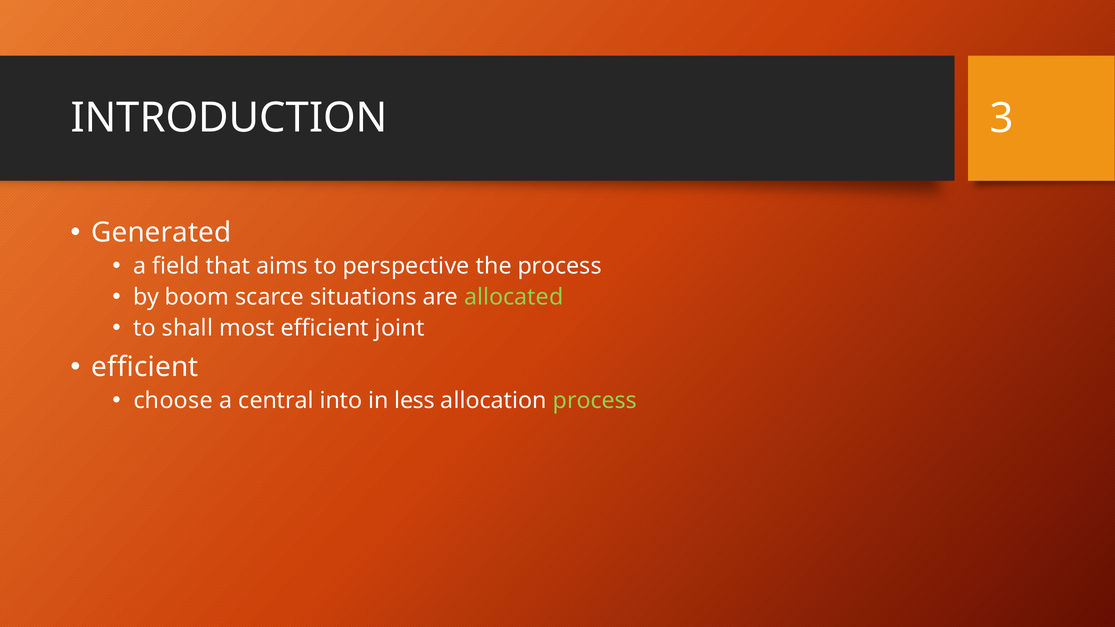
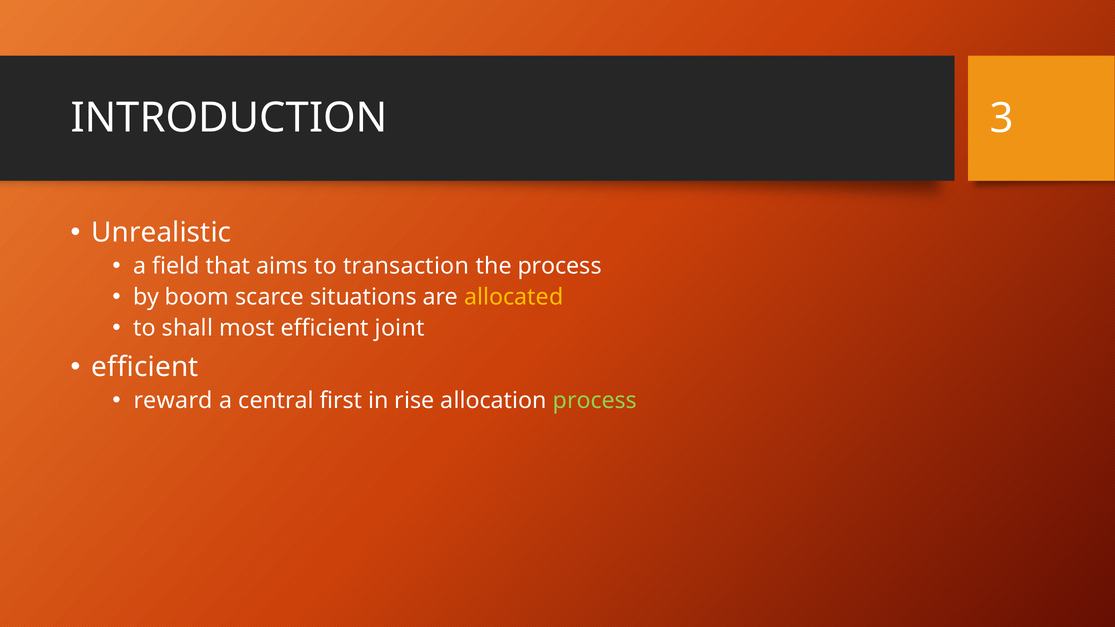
Generated: Generated -> Unrealistic
perspective: perspective -> transaction
allocated colour: light green -> yellow
choose: choose -> reward
into: into -> first
less: less -> rise
